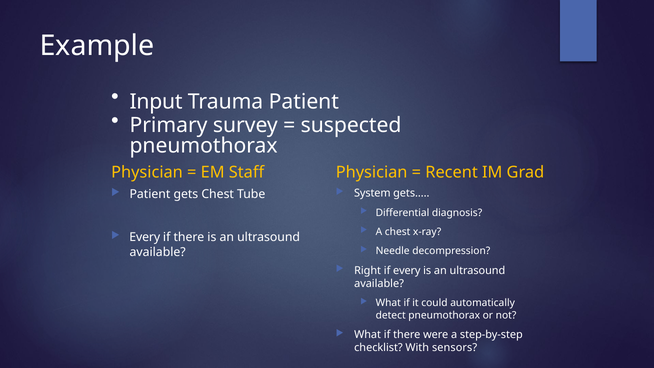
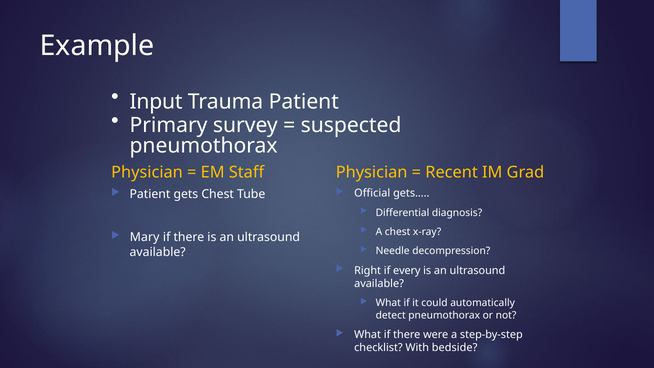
System: System -> Official
Every at (145, 237): Every -> Mary
sensors: sensors -> bedside
